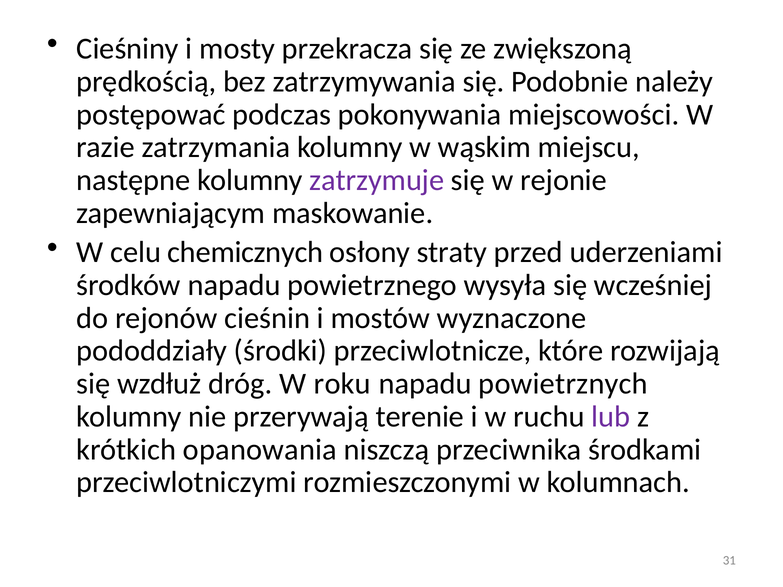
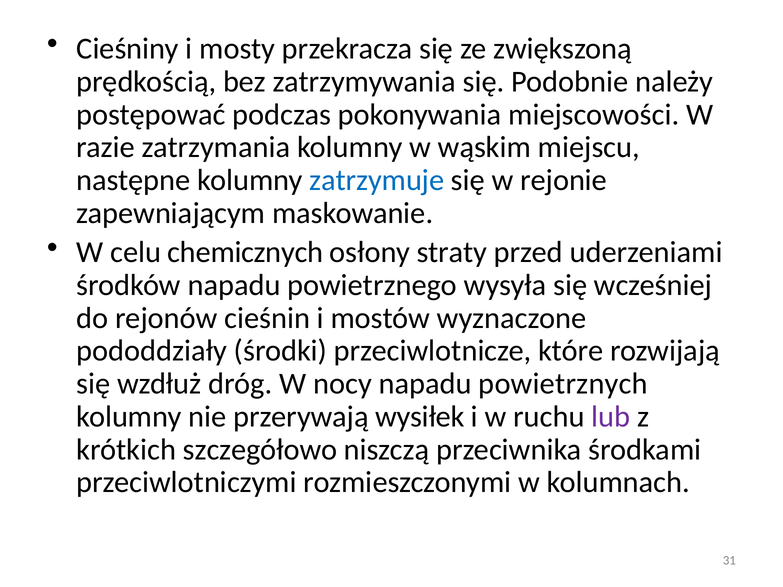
zatrzymuje colour: purple -> blue
roku: roku -> nocy
terenie: terenie -> wysiłek
opanowania: opanowania -> szczegółowo
